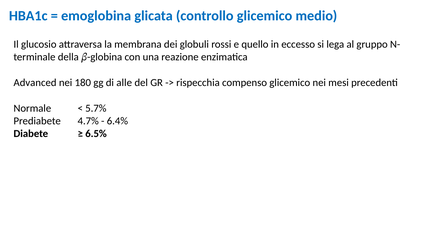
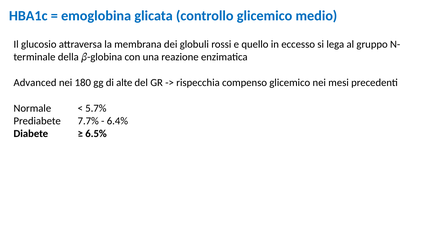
alle: alle -> alte
4.7%: 4.7% -> 7.7%
